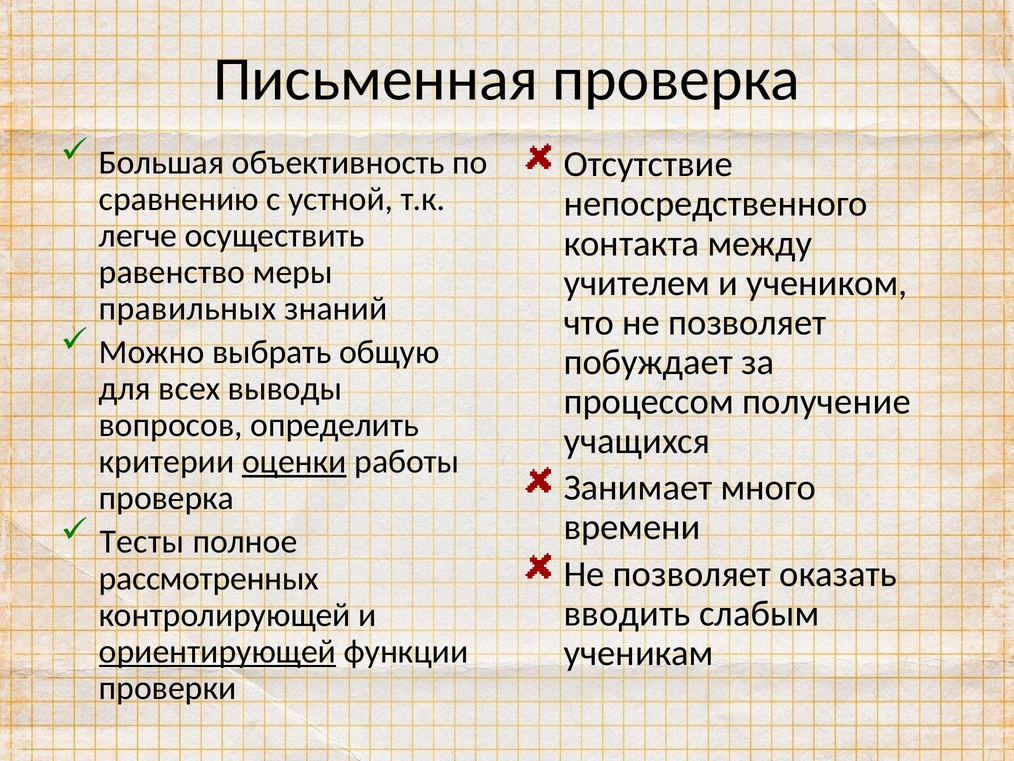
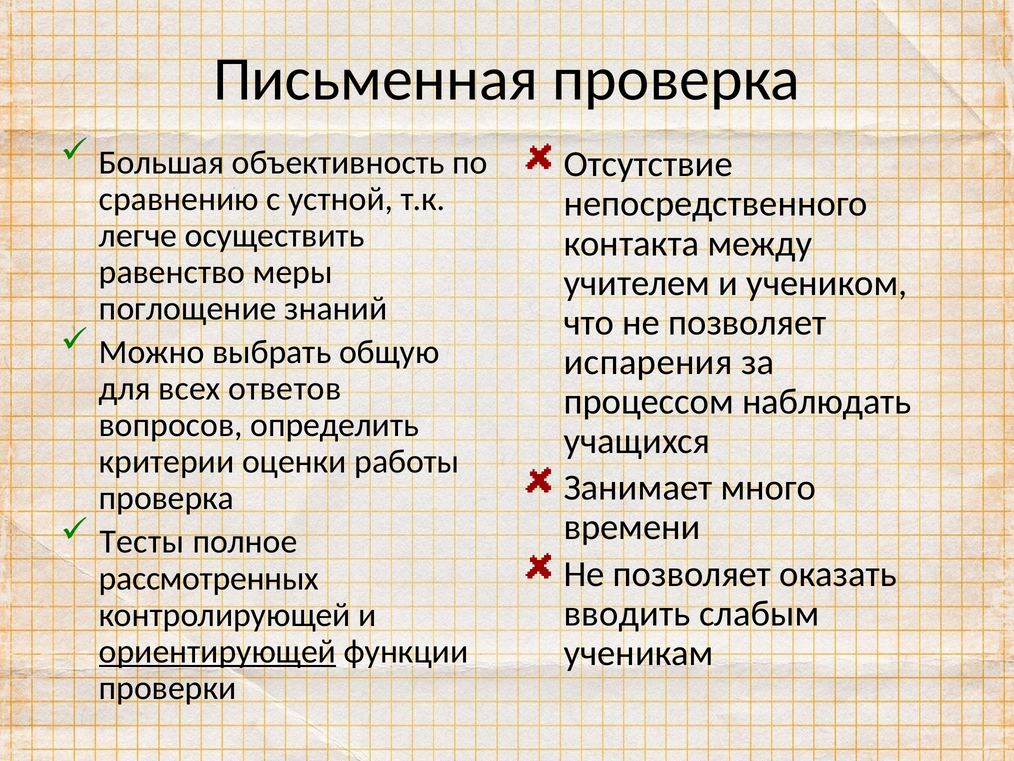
правильных: правильных -> поглощение
побуждает: побуждает -> испарения
выводы: выводы -> ответов
получение: получение -> наблюдать
оценки underline: present -> none
